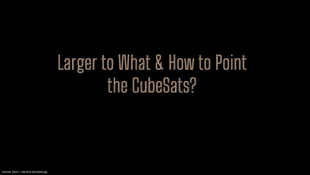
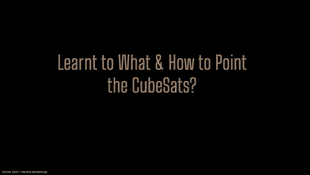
Larger: Larger -> Learnt
